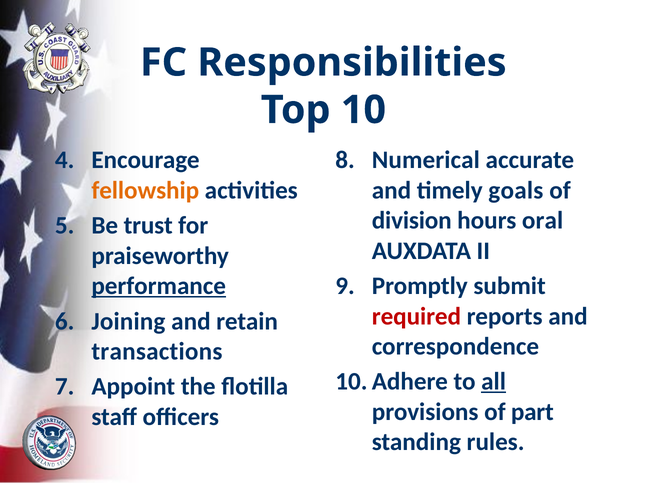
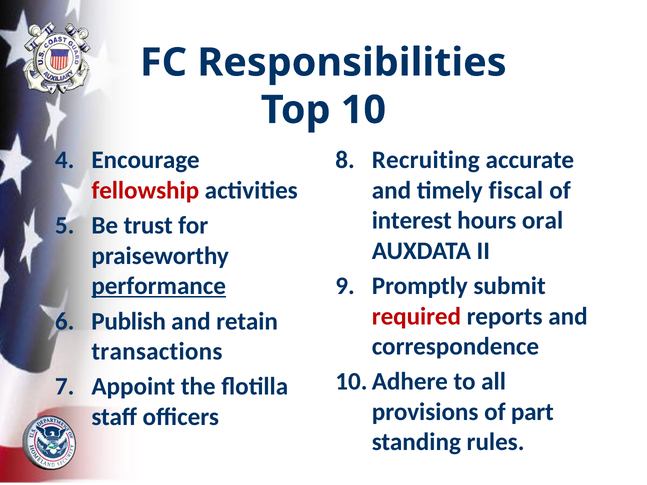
Numerical: Numerical -> Recruiting
fellowship colour: orange -> red
goals: goals -> fiscal
division: division -> interest
Joining: Joining -> Publish
all underline: present -> none
